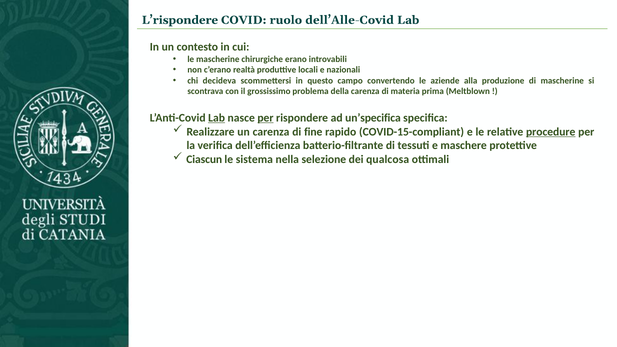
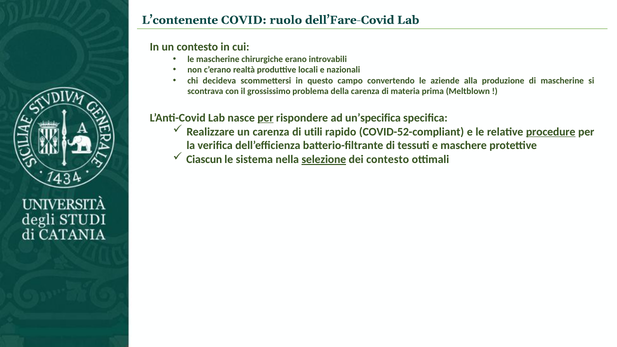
L’rispondere: L’rispondere -> L’contenente
dell’Alle-Covid: dell’Alle-Covid -> dell’Fare-Covid
Lab at (217, 118) underline: present -> none
fine: fine -> utili
COVID-15-compliant: COVID-15-compliant -> COVID-52-compliant
selezione underline: none -> present
dei qualcosa: qualcosa -> contesto
